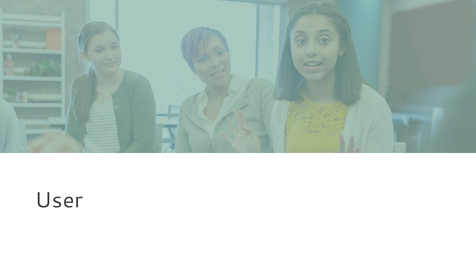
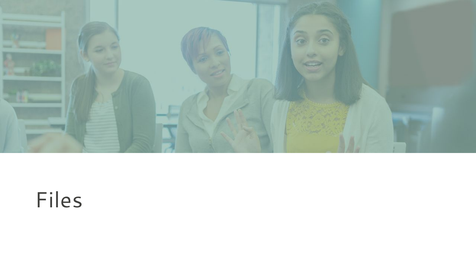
User: User -> Files
